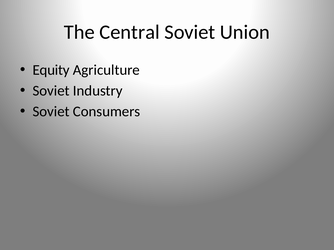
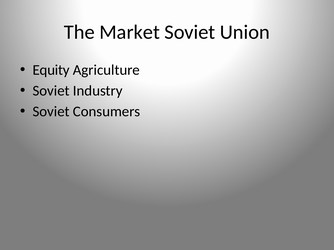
Central: Central -> Market
